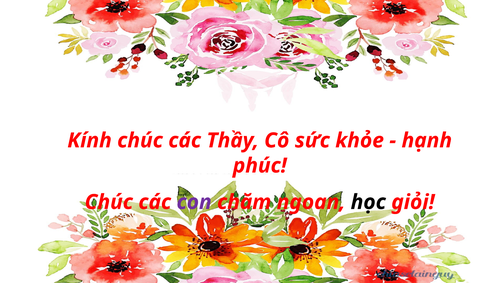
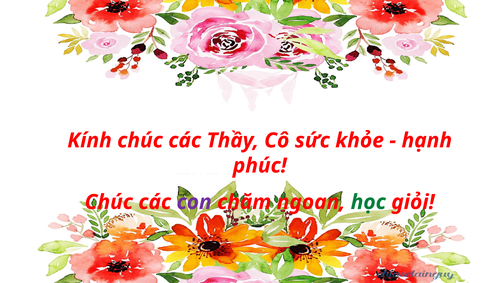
học colour: black -> green
